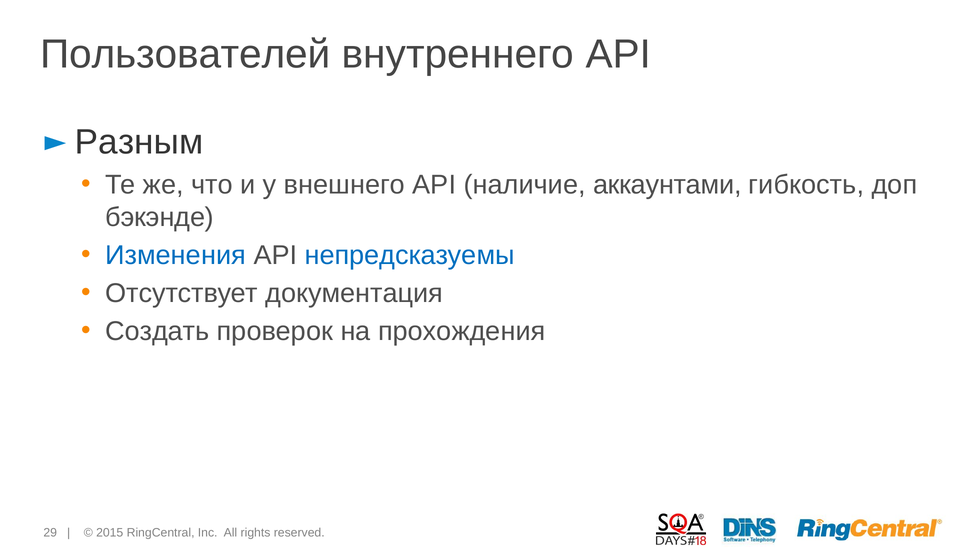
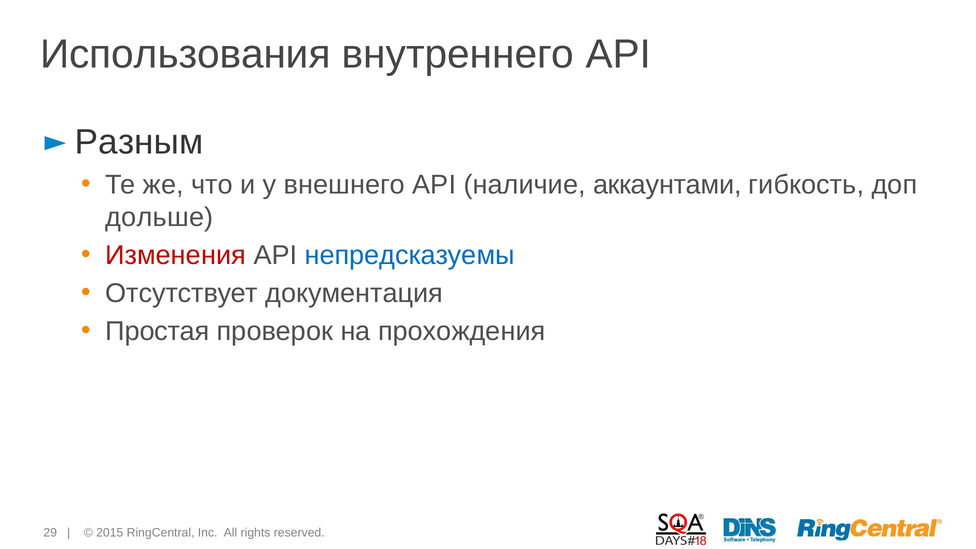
Пользователей: Пользователей -> Использования
бэкэнде: бэкэнде -> дольше
Изменения colour: blue -> red
Создать: Создать -> Простая
